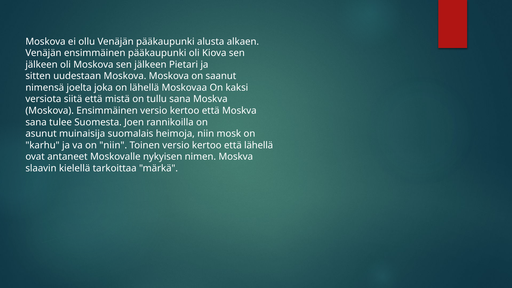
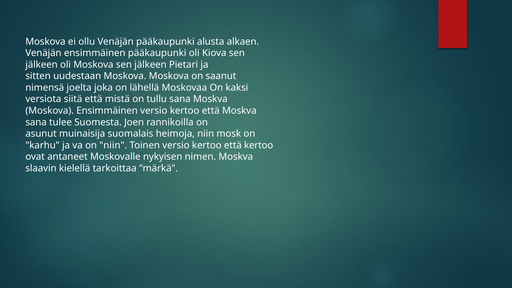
että lähellä: lähellä -> kertoo
